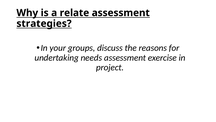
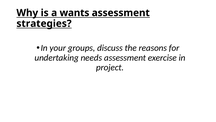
relate: relate -> wants
